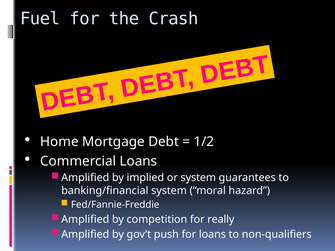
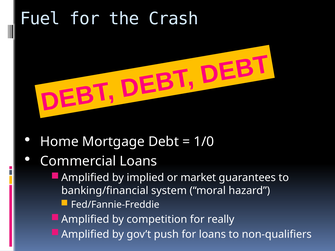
1/2: 1/2 -> 1/0
or system: system -> market
